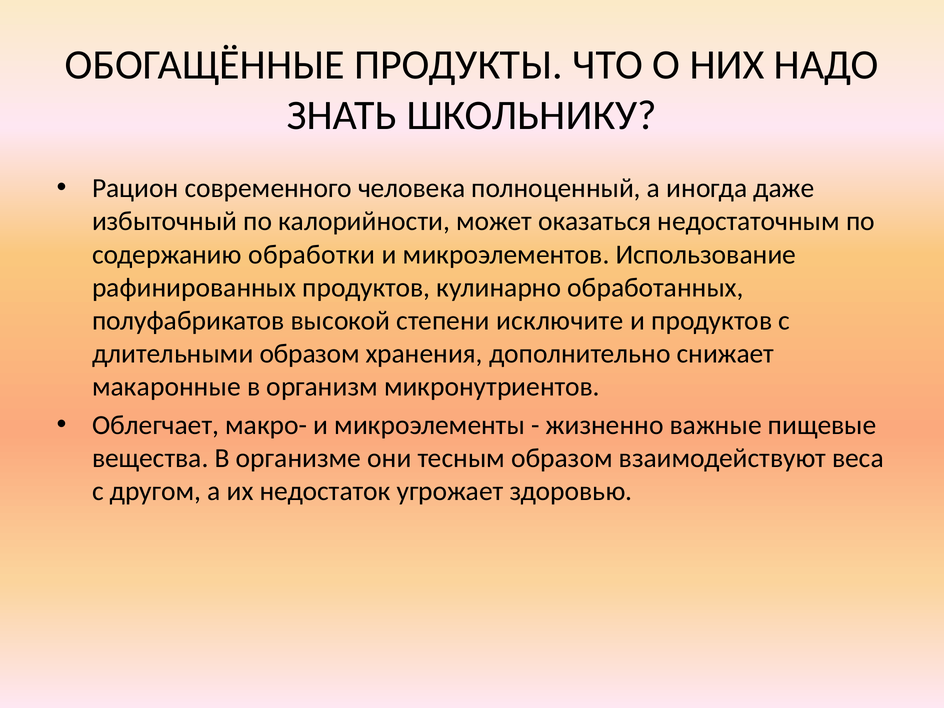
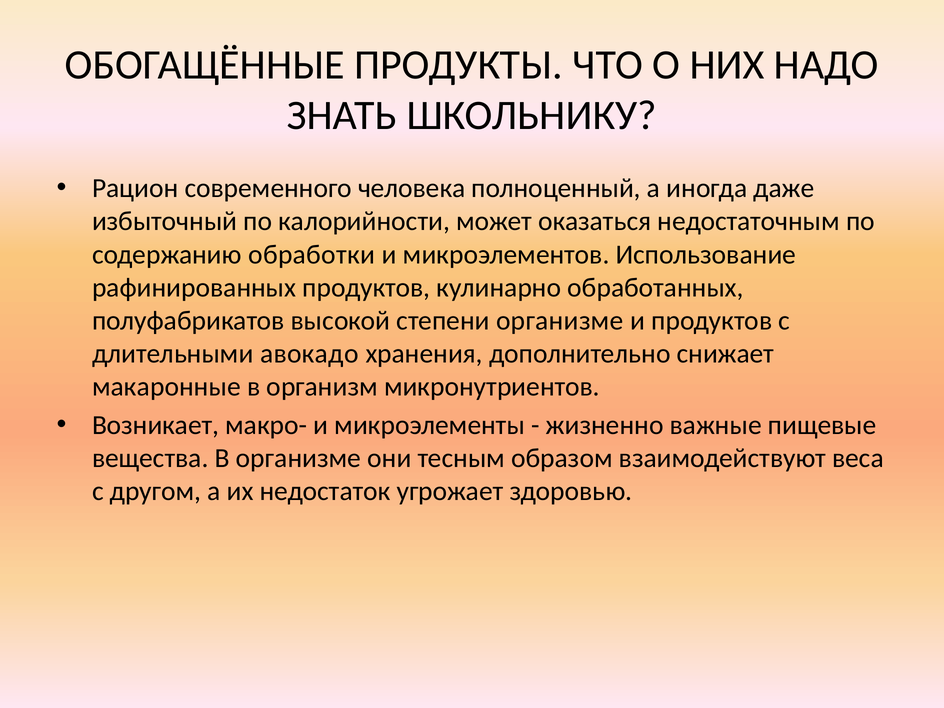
степени исключите: исключите -> организме
длительными образом: образом -> авокадо
Облегчает: Облегчает -> Возникает
